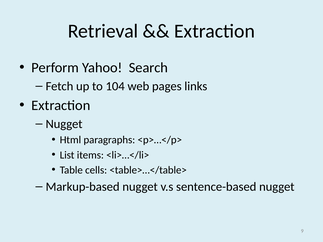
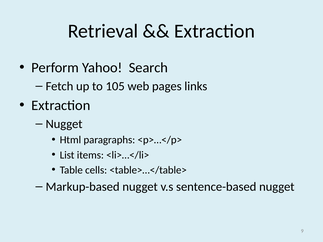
104: 104 -> 105
